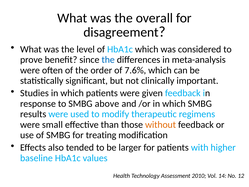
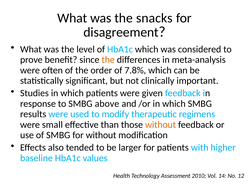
overall: overall -> snacks
the at (108, 60) colour: blue -> orange
7.6%: 7.6% -> 7.8%
for treating: treating -> without
